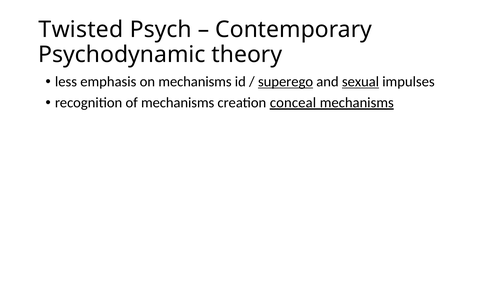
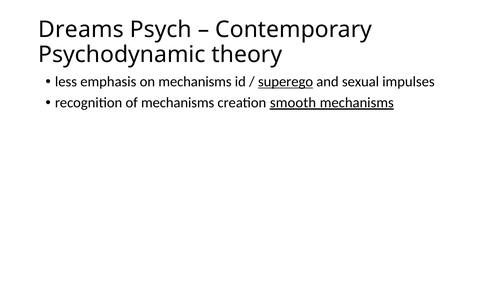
Twisted: Twisted -> Dreams
sexual underline: present -> none
conceal: conceal -> smooth
